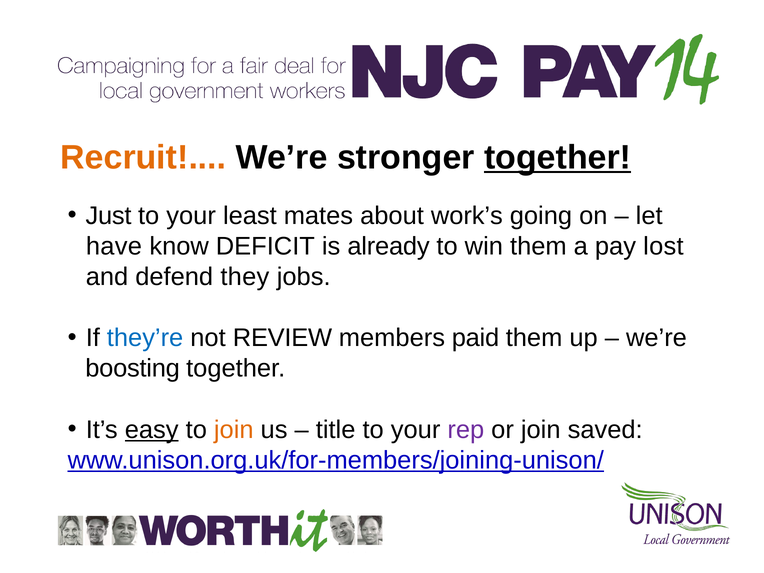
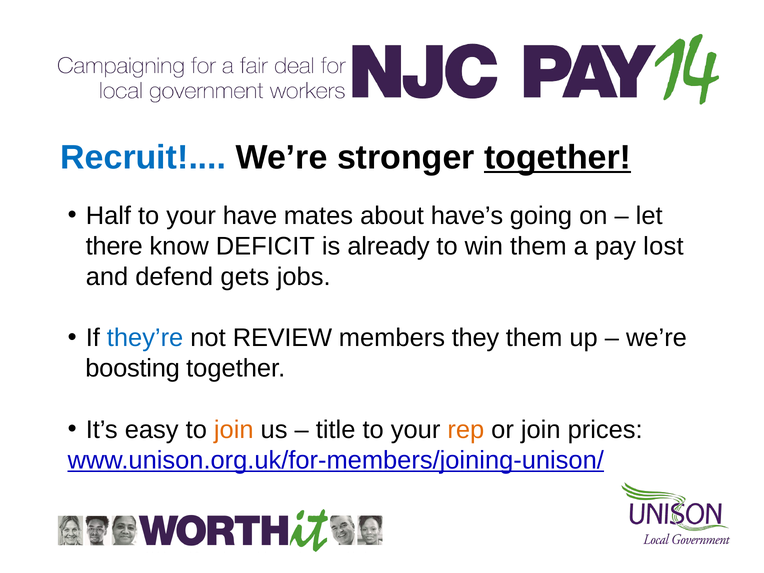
Recruit colour: orange -> blue
Just: Just -> Half
least: least -> have
work’s: work’s -> have’s
have: have -> there
they: they -> gets
paid: paid -> they
easy underline: present -> none
rep colour: purple -> orange
saved: saved -> prices
